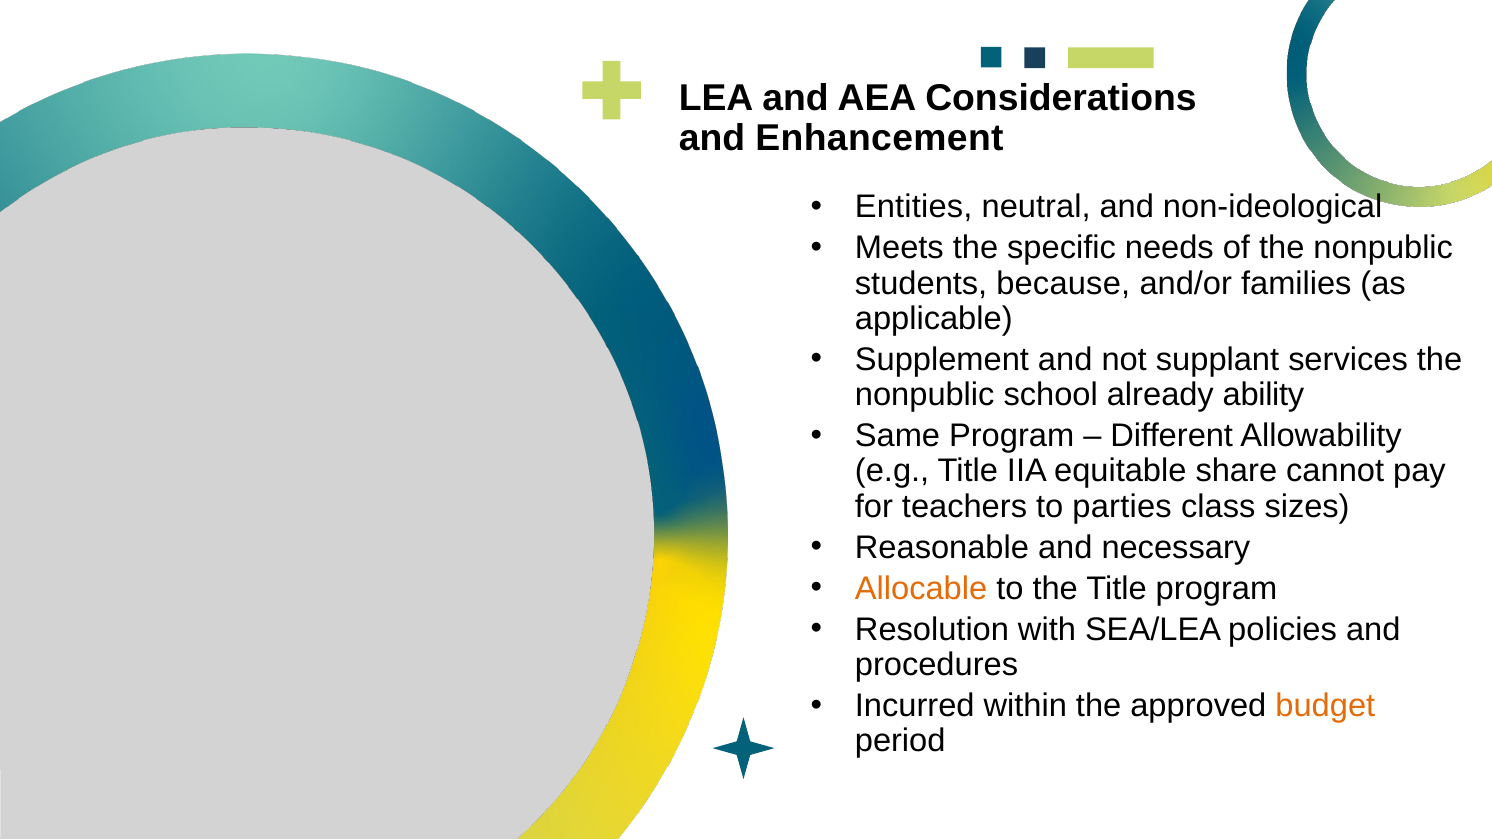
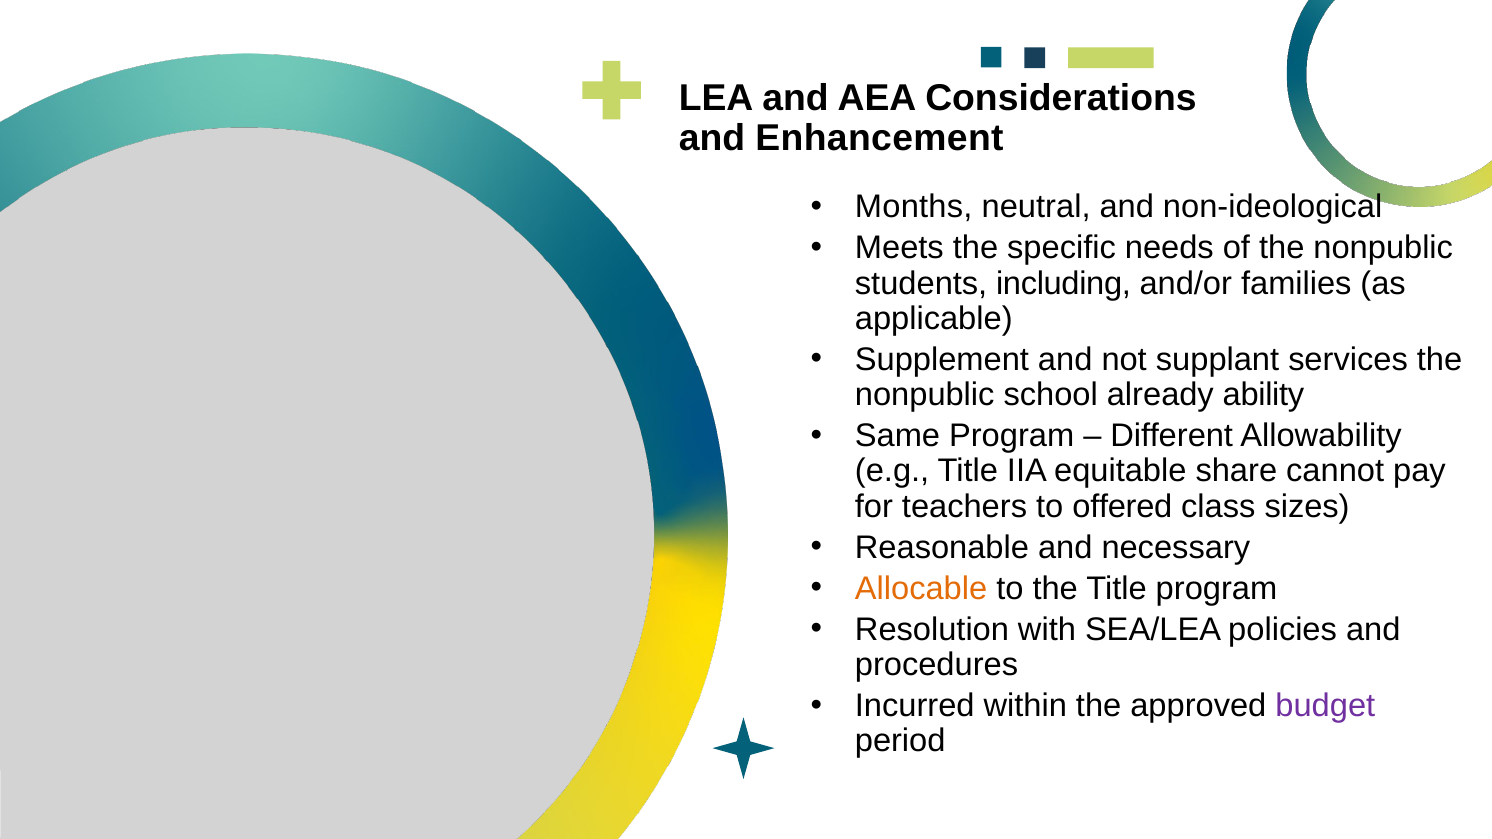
Entities: Entities -> Months
because: because -> including
parties: parties -> offered
budget colour: orange -> purple
